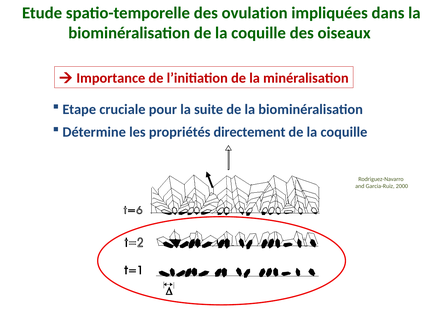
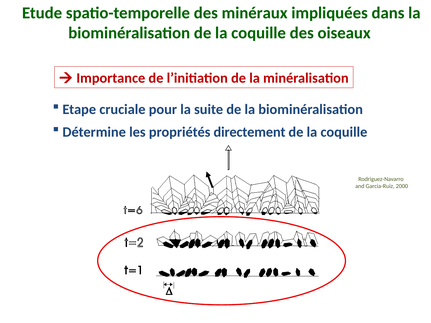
ovulation: ovulation -> minéraux
